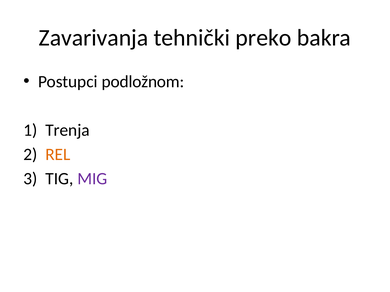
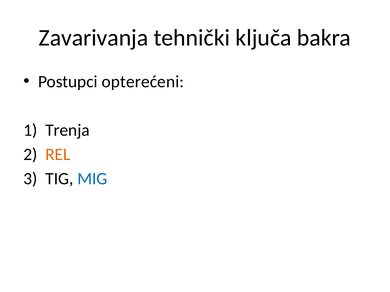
preko: preko -> ključa
podložnom: podložnom -> opterećeni
MIG colour: purple -> blue
